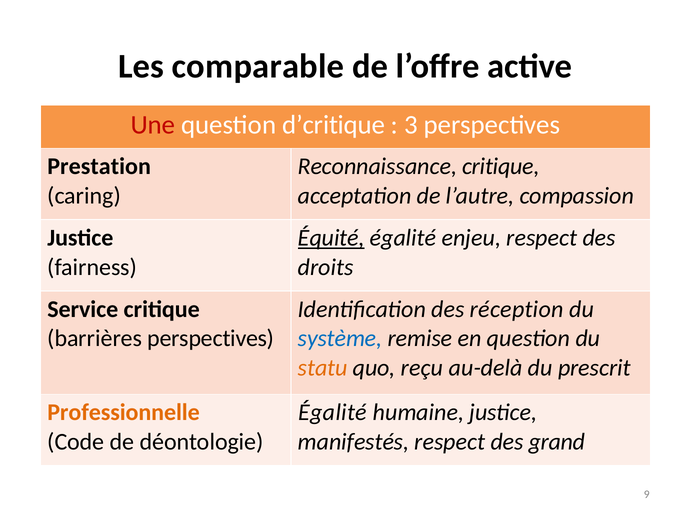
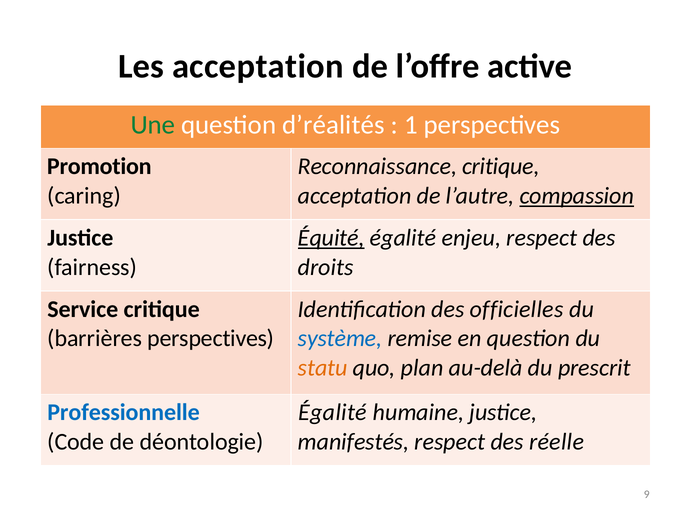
Les comparable: comparable -> acceptation
Une colour: red -> green
d’critique: d’critique -> d’réalités
3: 3 -> 1
Prestation: Prestation -> Promotion
compassion underline: none -> present
réception: réception -> officielles
reçu: reçu -> plan
Professionnelle colour: orange -> blue
grand: grand -> réelle
